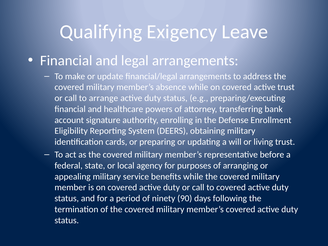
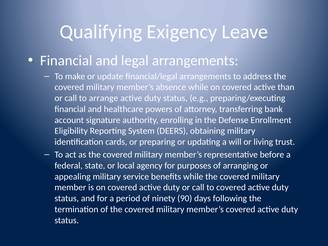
active trust: trust -> than
